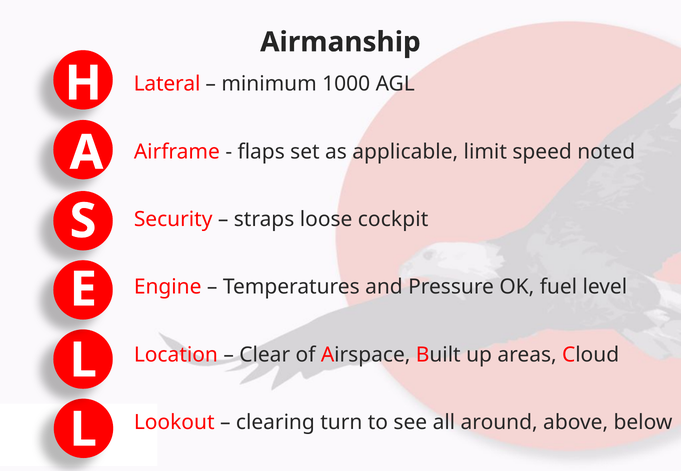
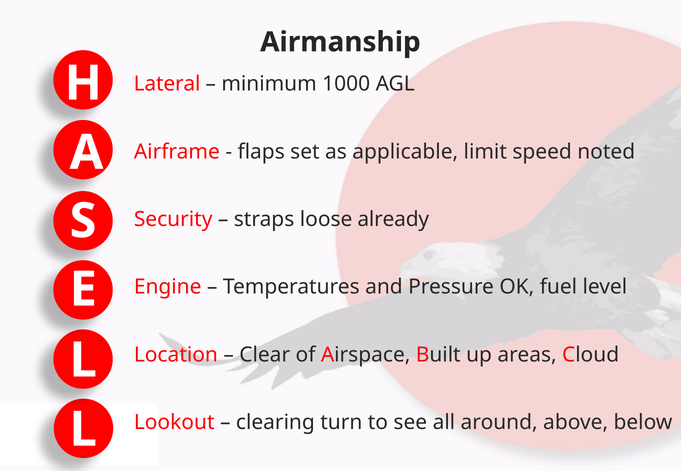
cockpit: cockpit -> already
